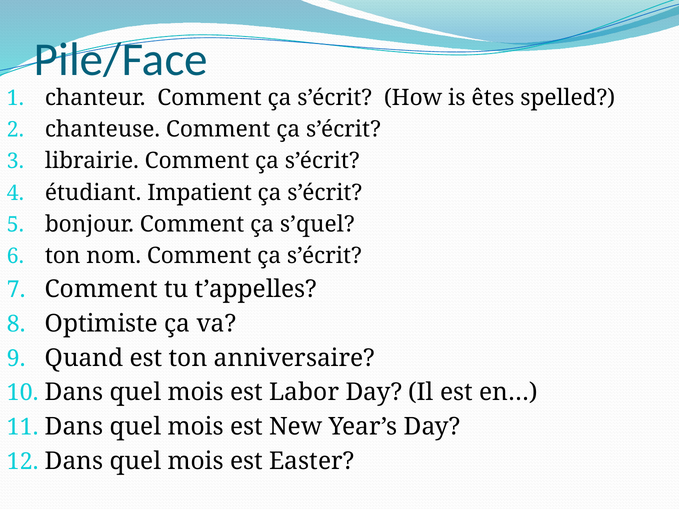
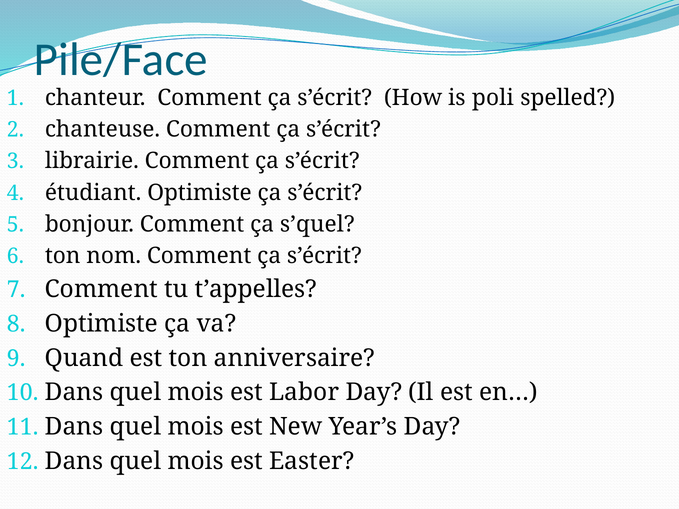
êtes: êtes -> poli
étudiant Impatient: Impatient -> Optimiste
